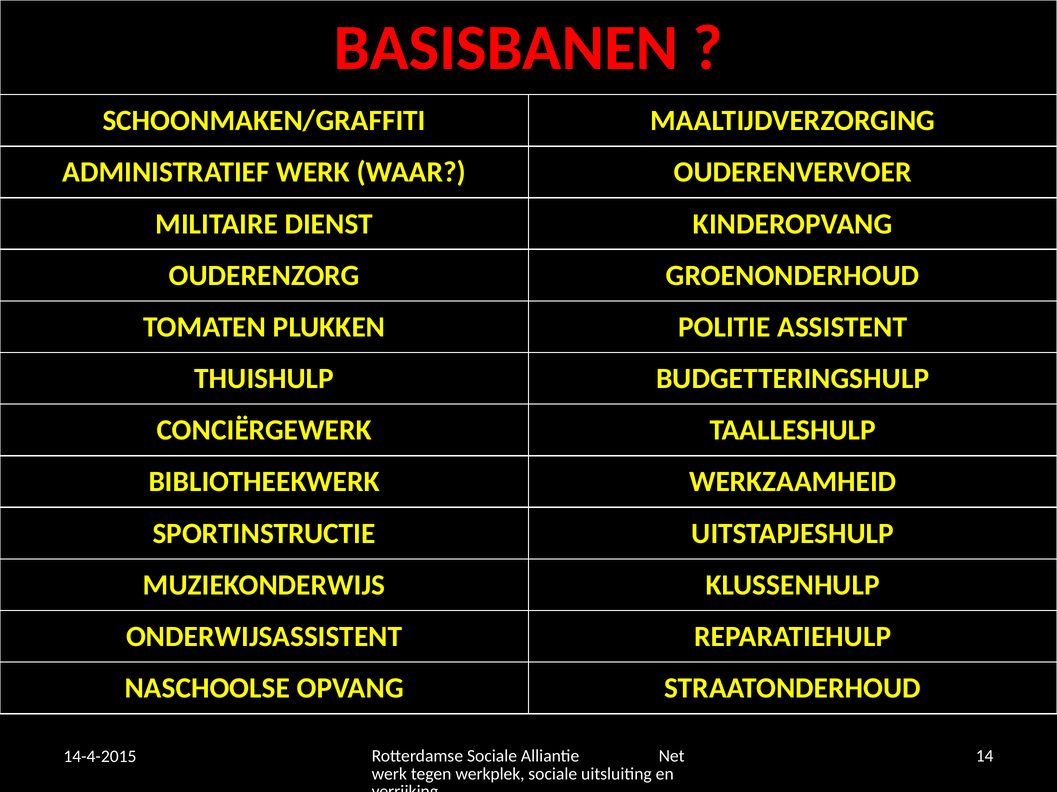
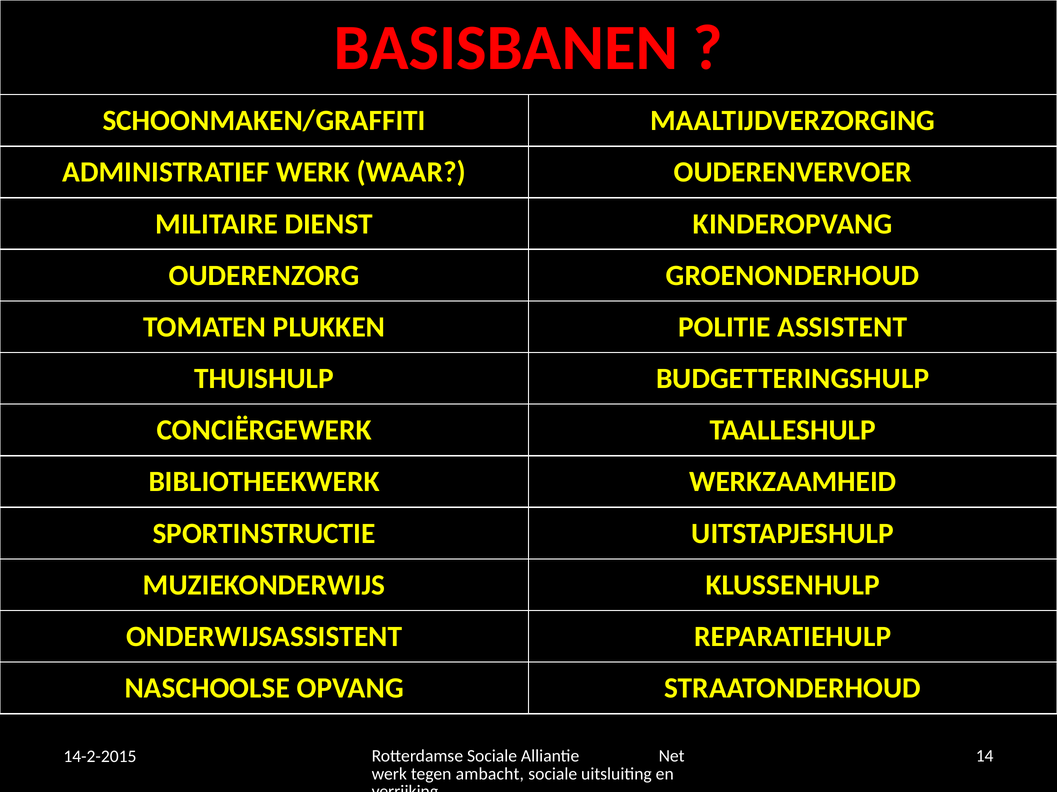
14-4-2015: 14-4-2015 -> 14-2-2015
werkplek: werkplek -> ambacht
